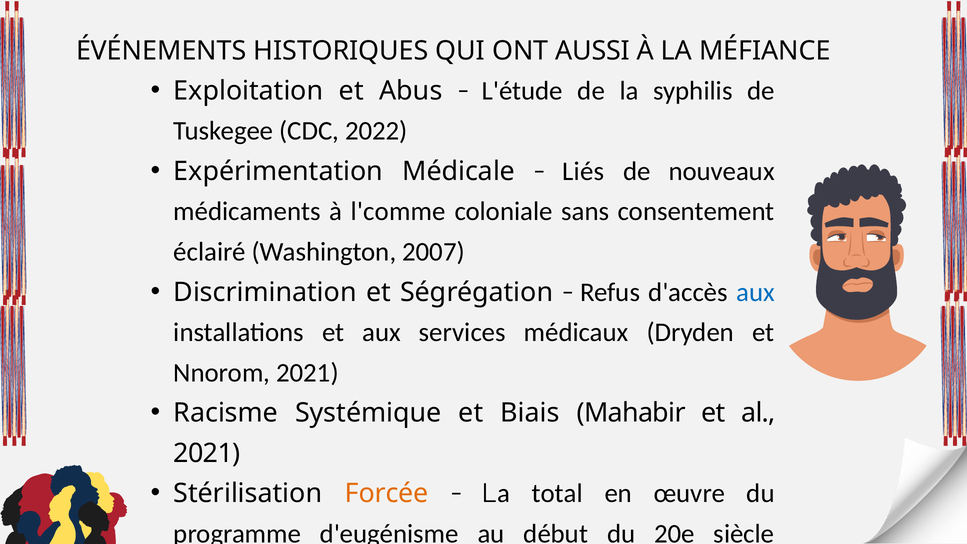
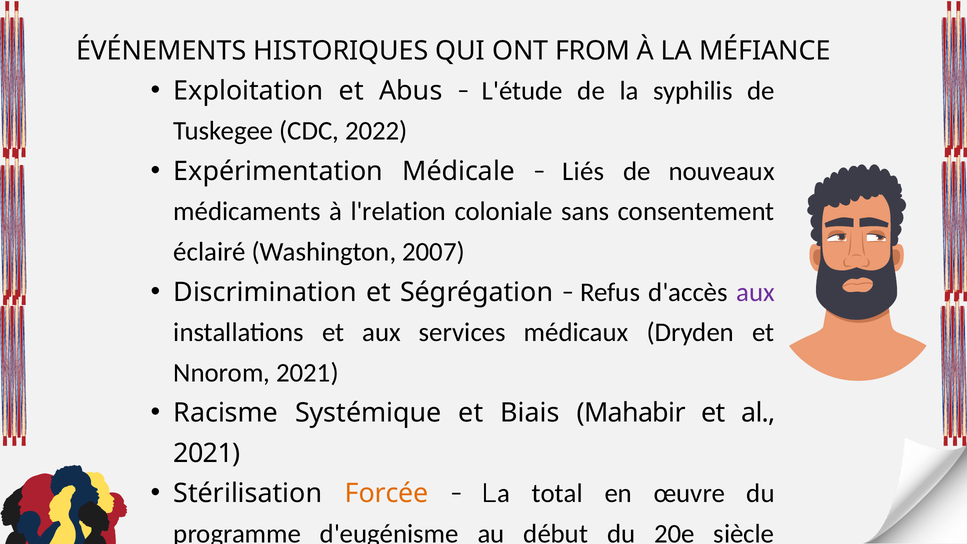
AUSSI: AUSSI -> FROM
l'comme: l'comme -> l'relation
aux at (755, 292) colour: blue -> purple
